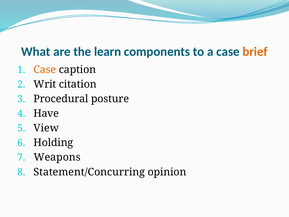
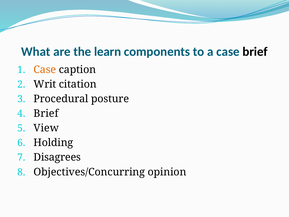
brief at (255, 52) colour: orange -> black
Have at (46, 113): Have -> Brief
Weapons: Weapons -> Disagrees
Statement/Concurring: Statement/Concurring -> Objectives/Concurring
